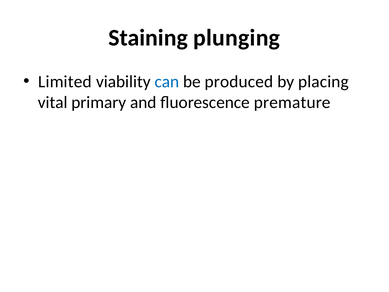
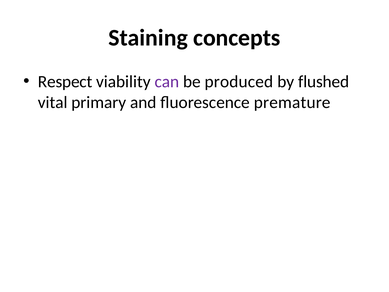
plunging: plunging -> concepts
Limited: Limited -> Respect
can colour: blue -> purple
placing: placing -> flushed
